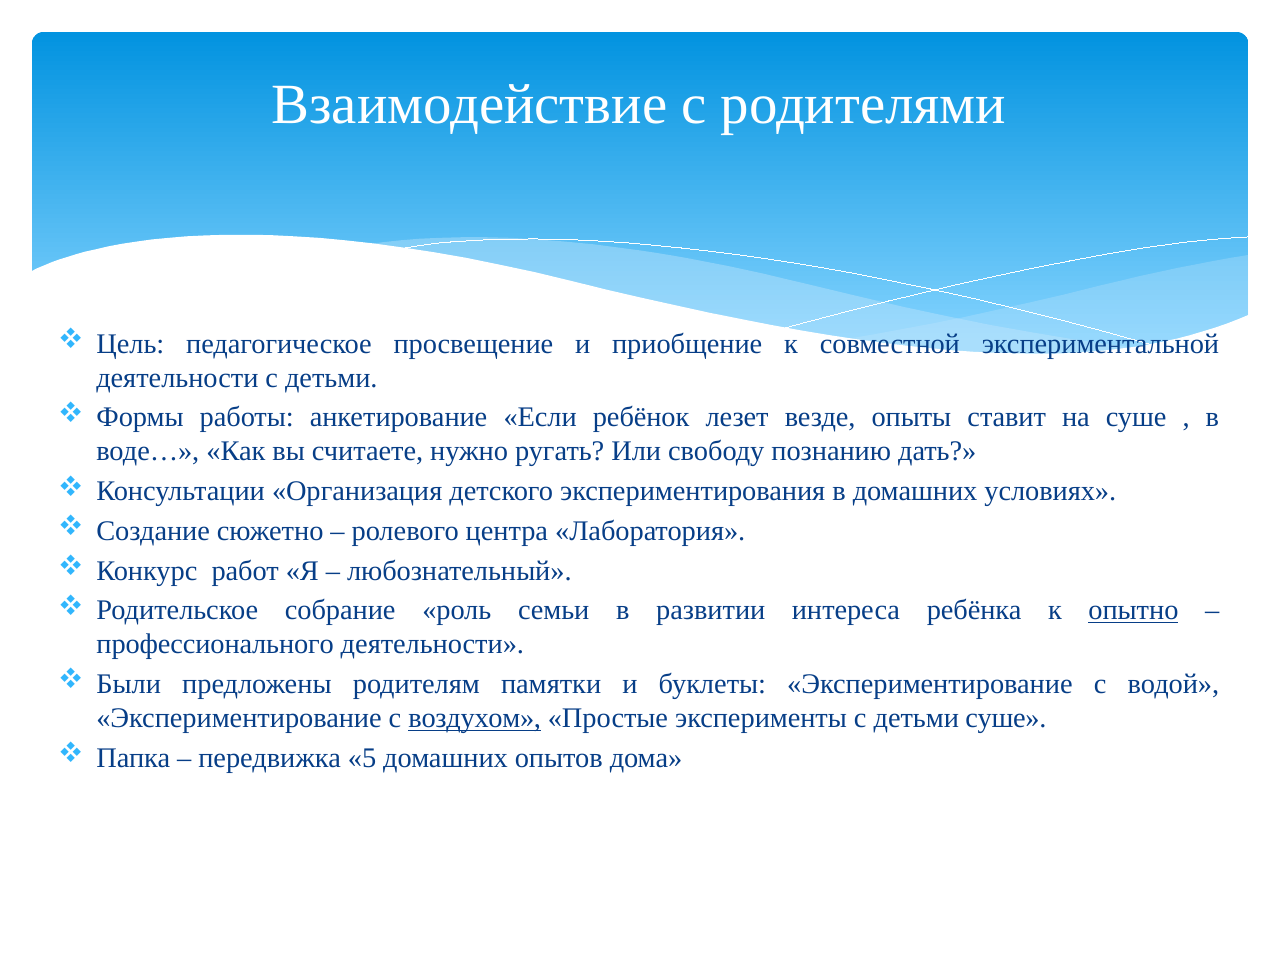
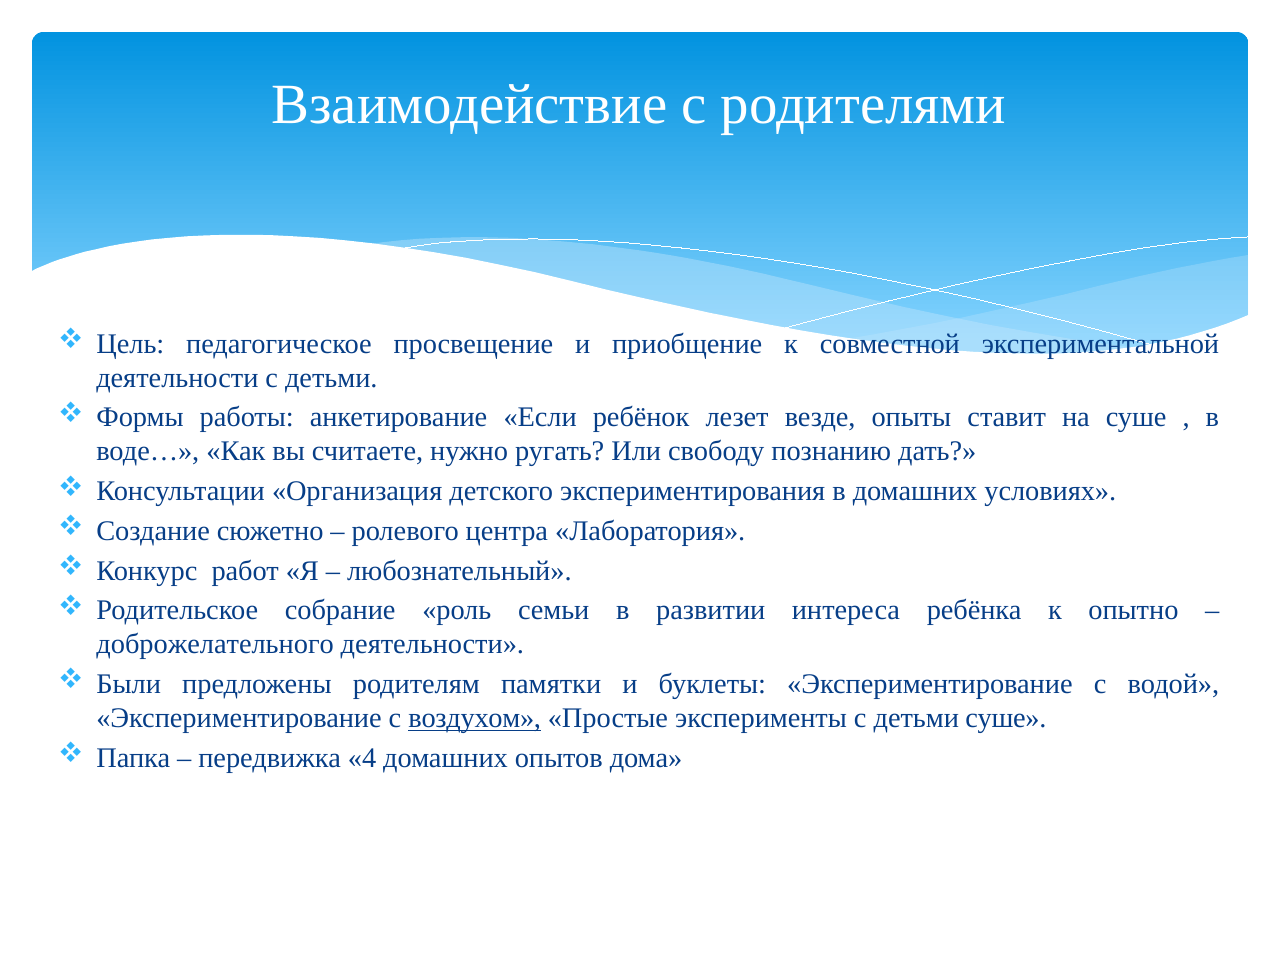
опытно underline: present -> none
профессионального: профессионального -> доброжелательного
5: 5 -> 4
